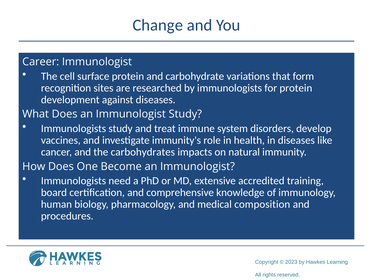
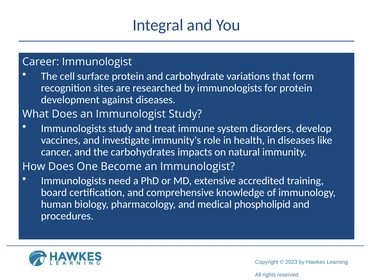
Change: Change -> Integral
composition: composition -> phospholipid
